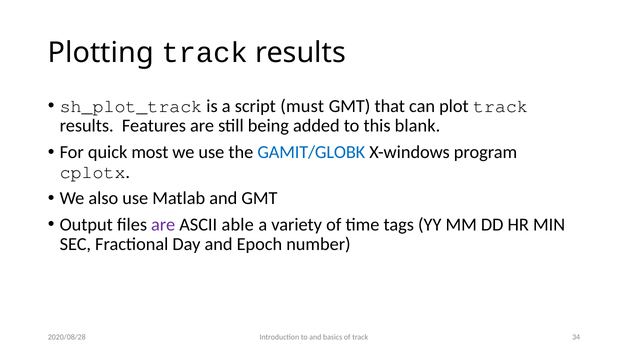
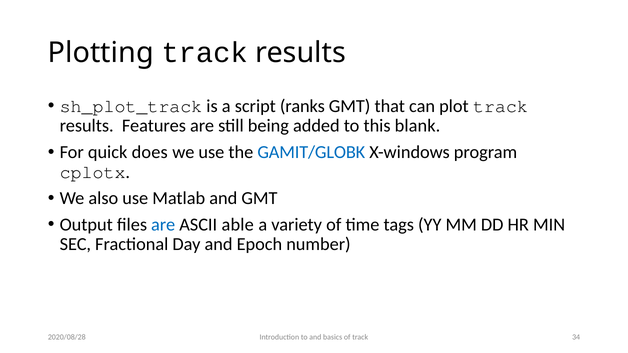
must: must -> ranks
most: most -> does
are at (163, 225) colour: purple -> blue
